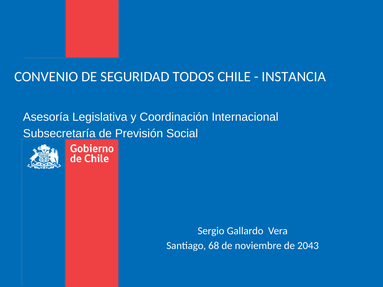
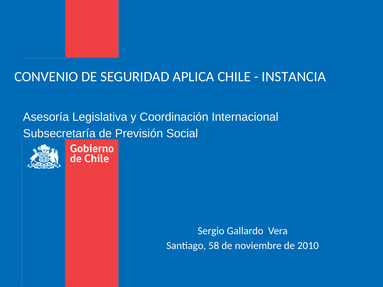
TODOS: TODOS -> APLICA
68: 68 -> 58
2043: 2043 -> 2010
